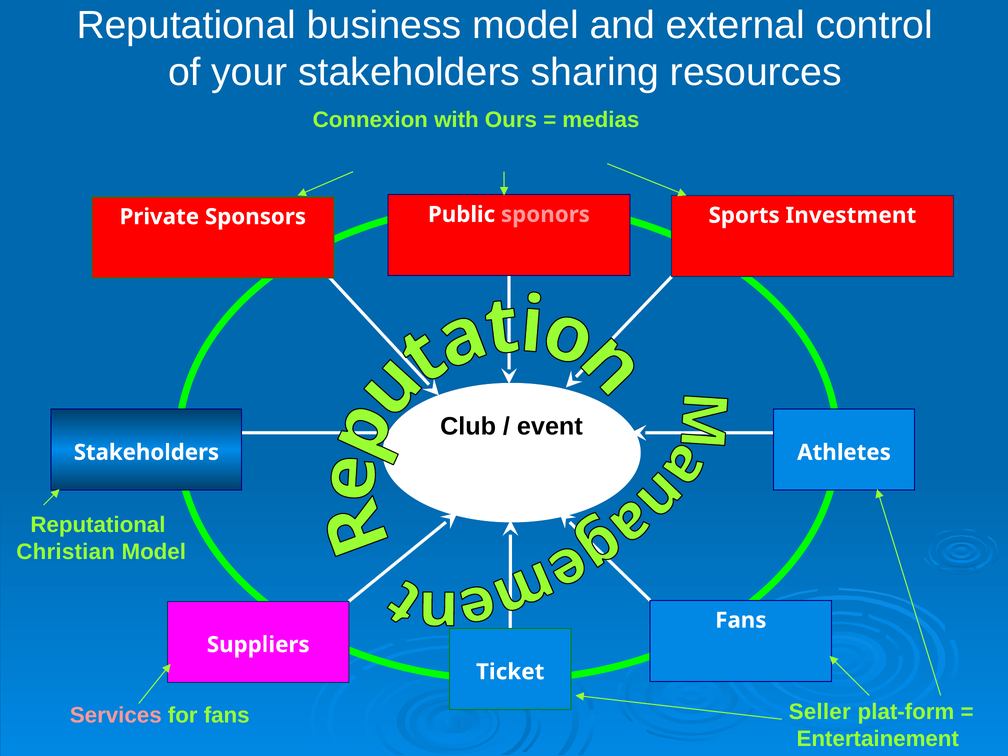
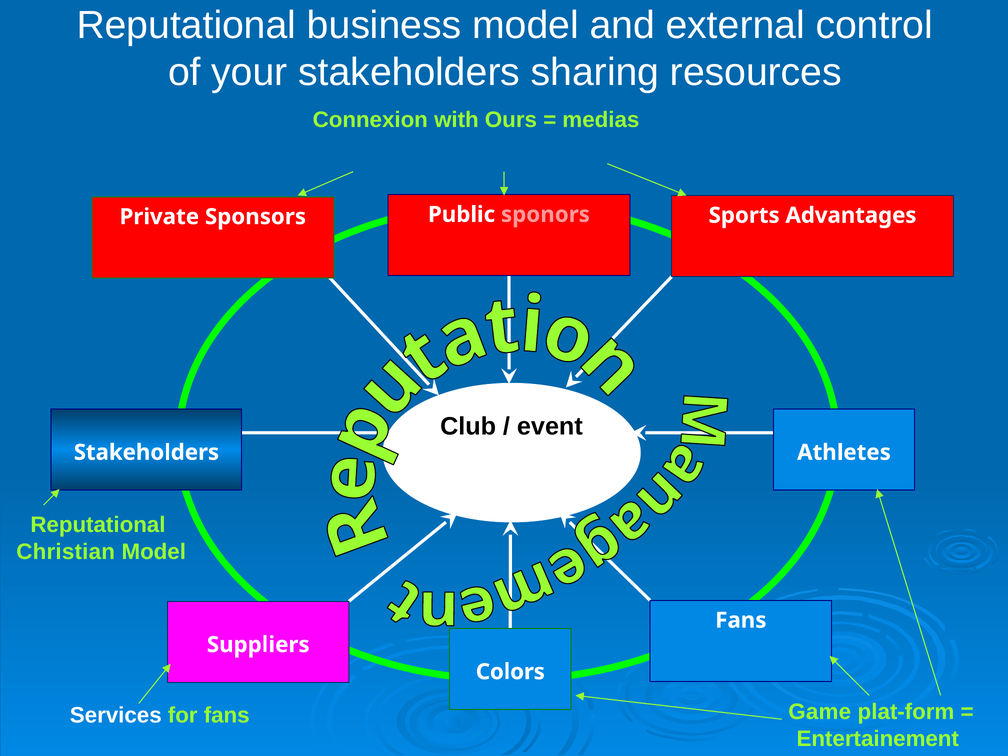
Investment: Investment -> Advantages
Ticket: Ticket -> Colors
Seller: Seller -> Game
Services colour: pink -> white
